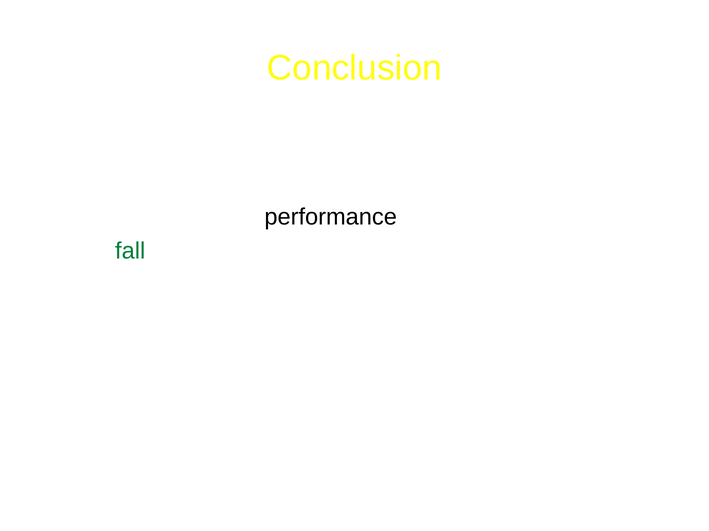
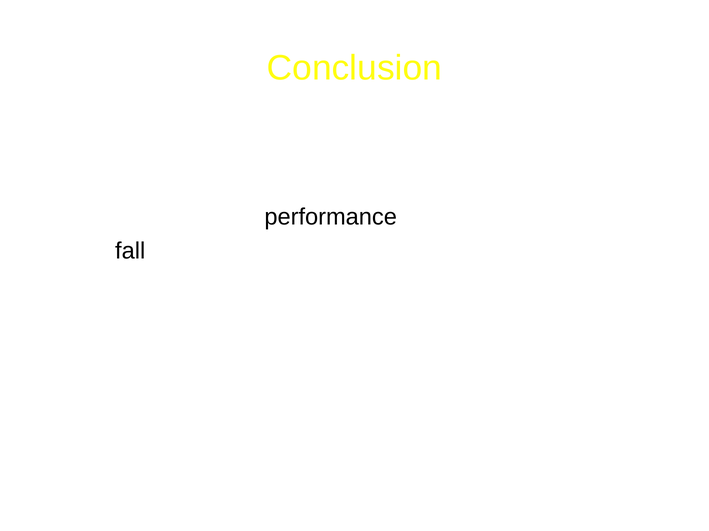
fall colour: green -> black
